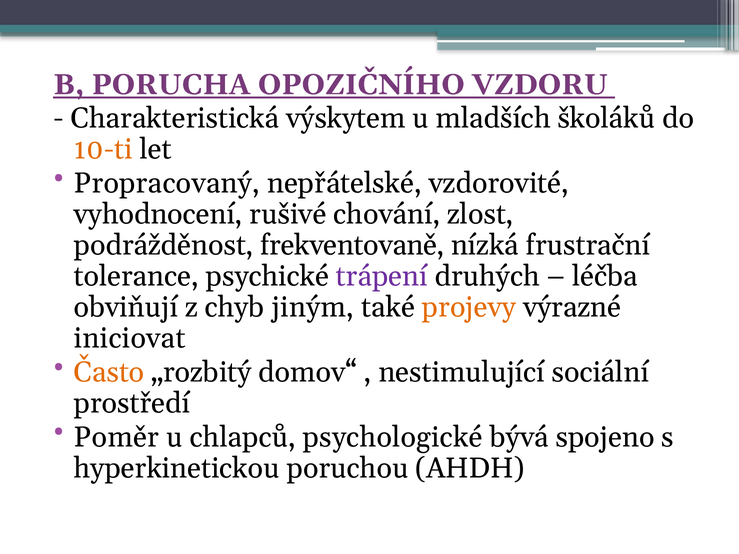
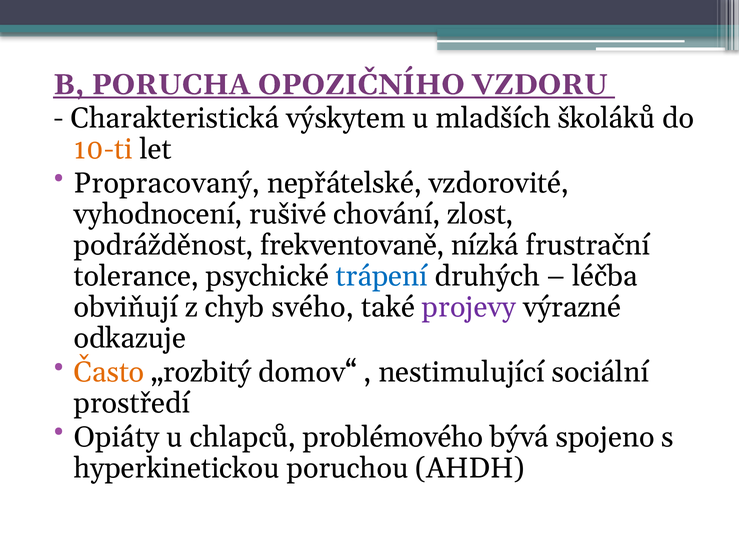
trápení colour: purple -> blue
jiným: jiným -> svého
projevy colour: orange -> purple
iniciovat: iniciovat -> odkazuje
Poměr: Poměr -> Opiáty
psychologické: psychologické -> problémového
